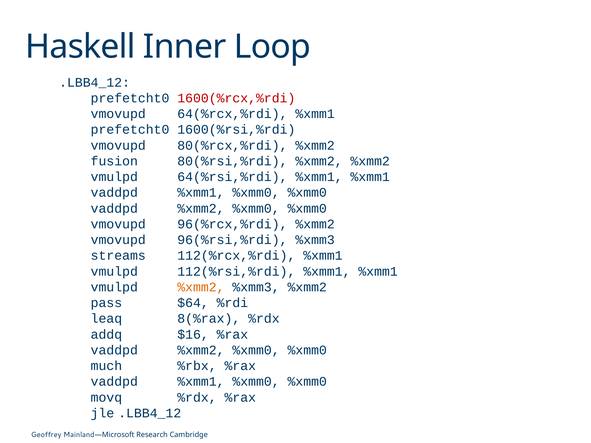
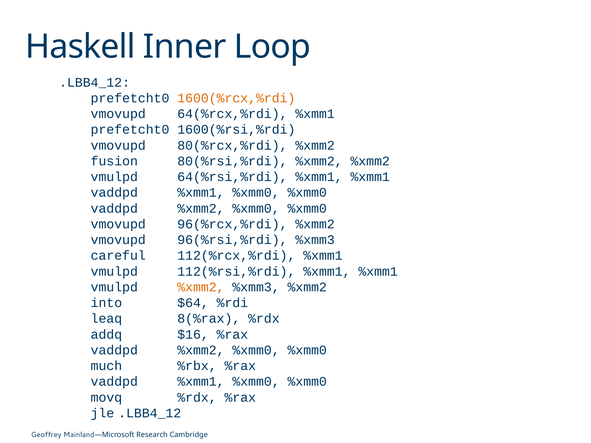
1600(%rcx,%rdi colour: red -> orange
streams: streams -> careful
pass: pass -> into
